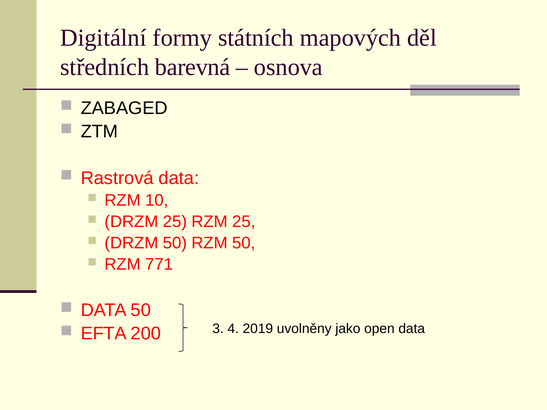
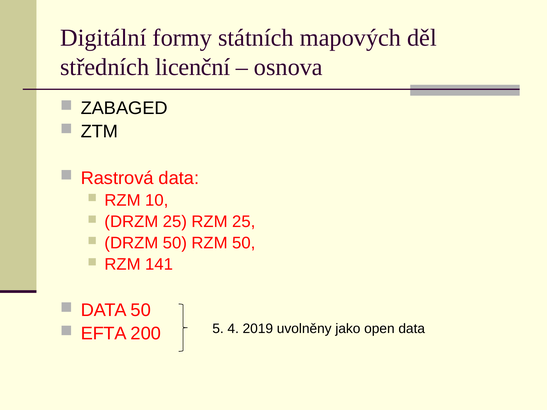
barevná: barevná -> licenční
771: 771 -> 141
3: 3 -> 5
